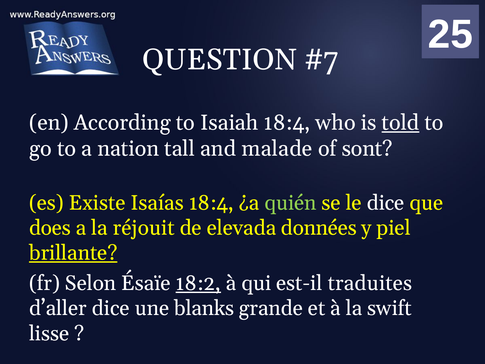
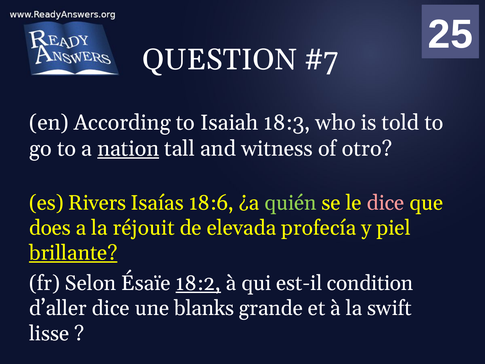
Isaiah 18:4: 18:4 -> 18:3
told underline: present -> none
nation underline: none -> present
malade: malade -> witness
sont: sont -> otro
Existe: Existe -> Rivers
Isaías 18:4: 18:4 -> 18:6
dice at (386, 203) colour: white -> pink
données: données -> profecía
traduites: traduites -> condition
